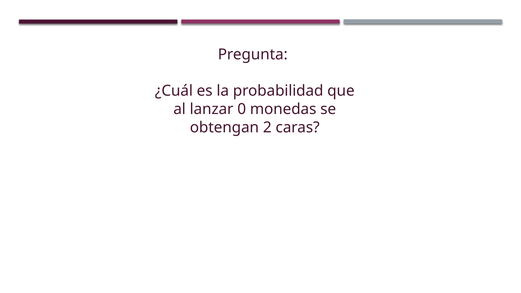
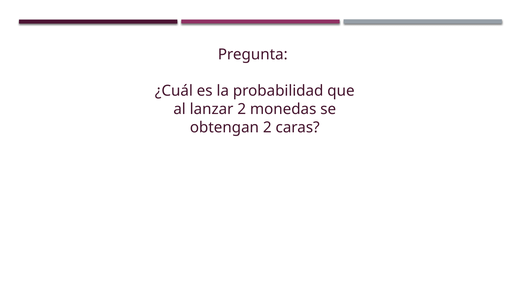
lanzar 0: 0 -> 2
